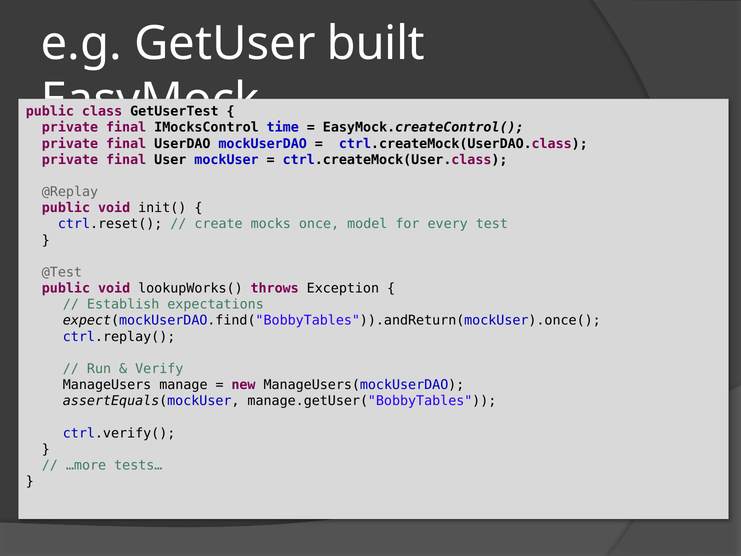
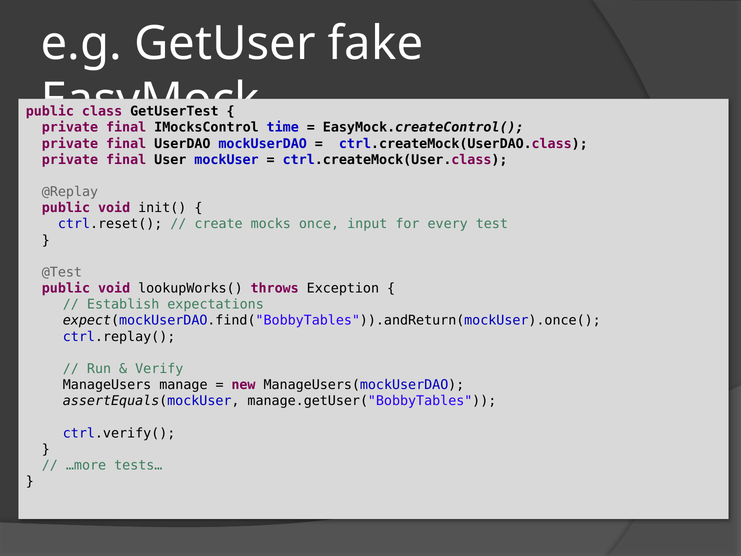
built: built -> fake
model: model -> input
